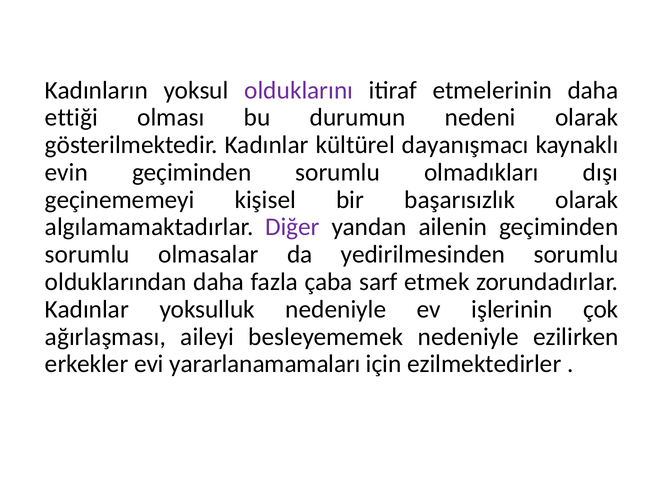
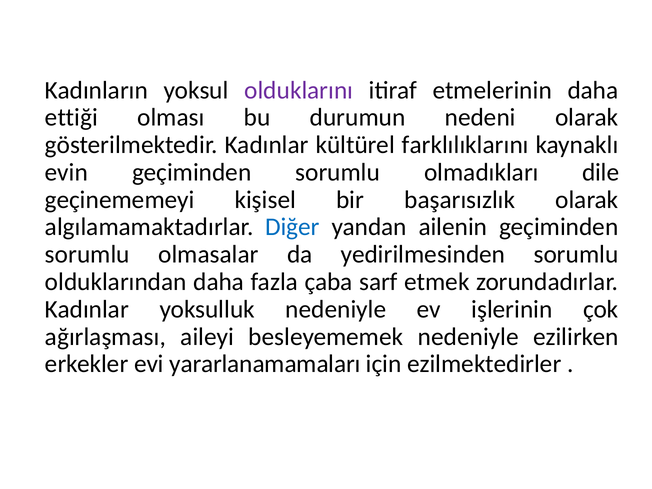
dayanışmacı: dayanışmacı -> farklılıklarını
dışı: dışı -> dile
Diğer colour: purple -> blue
